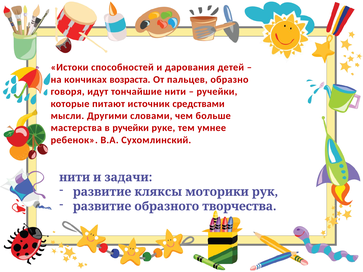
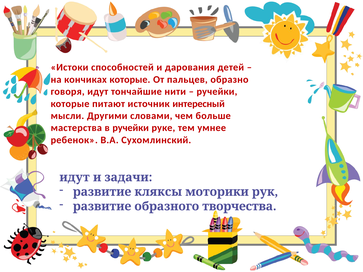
кончиках возраста: возраста -> которые
средствами: средствами -> интересный
нити at (75, 177): нити -> идут
